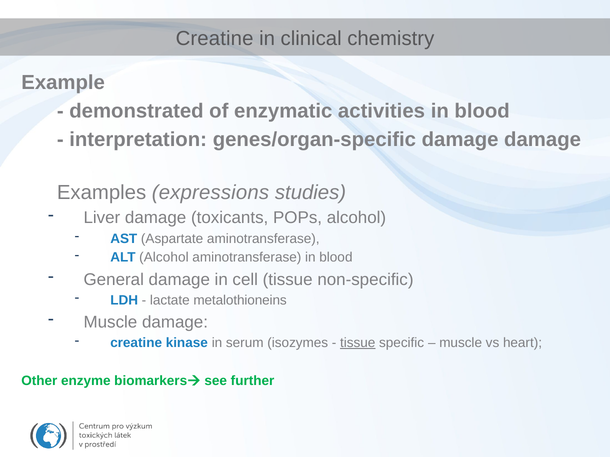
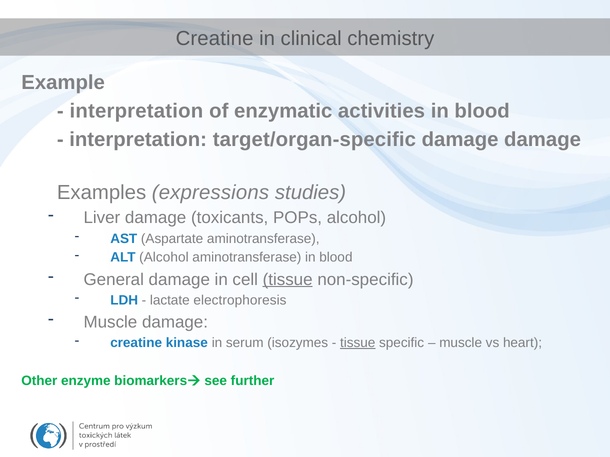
demonstrated at (136, 111): demonstrated -> interpretation
genes/organ-specific: genes/organ-specific -> target/organ-specific
tissue at (288, 280) underline: none -> present
metalothioneins: metalothioneins -> electrophoresis
